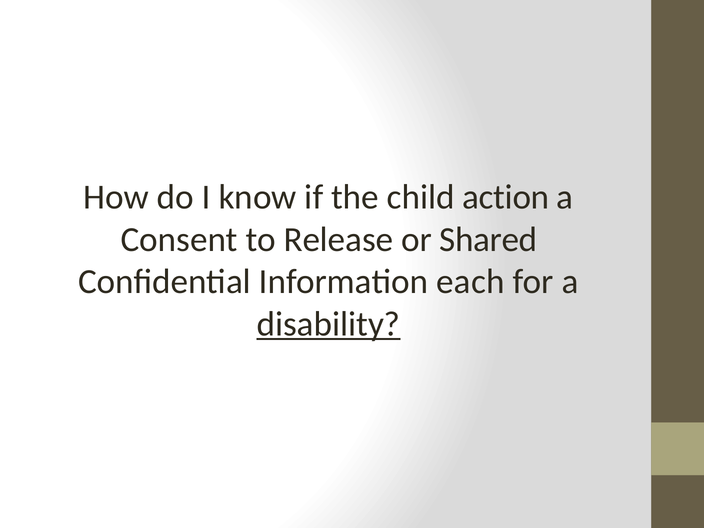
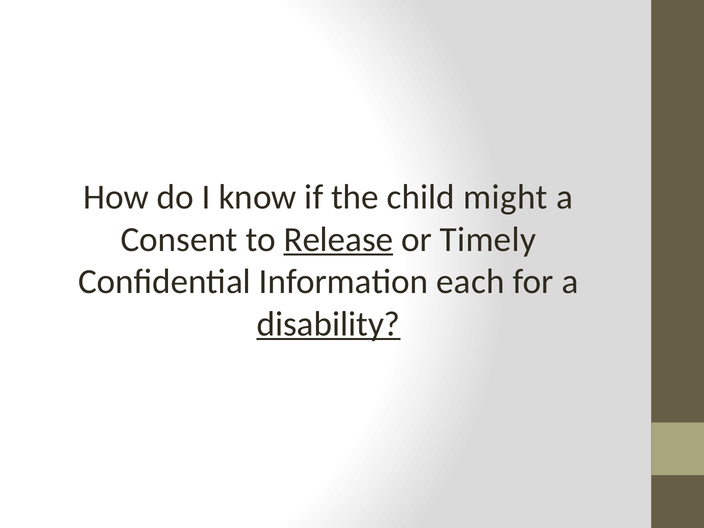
action: action -> might
Release underline: none -> present
Shared: Shared -> Timely
